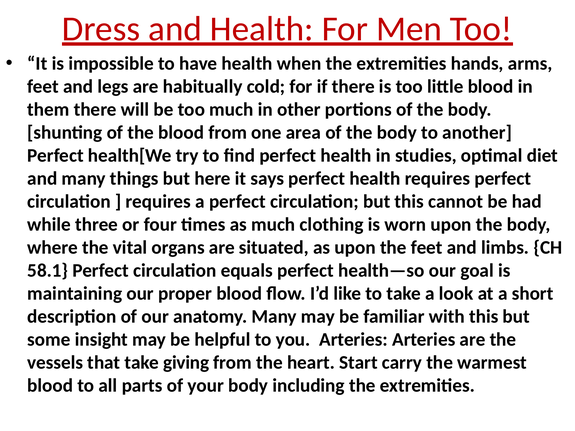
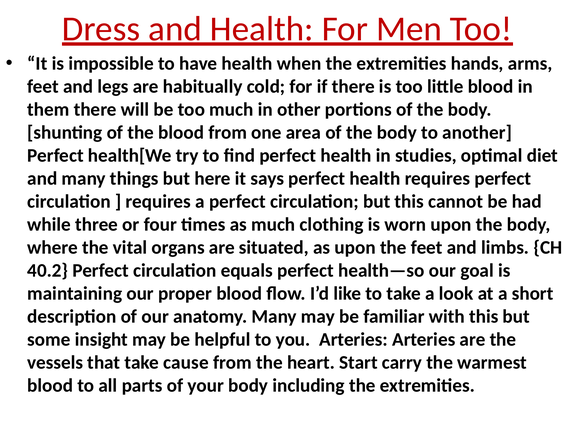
58.1: 58.1 -> 40.2
giving: giving -> cause
